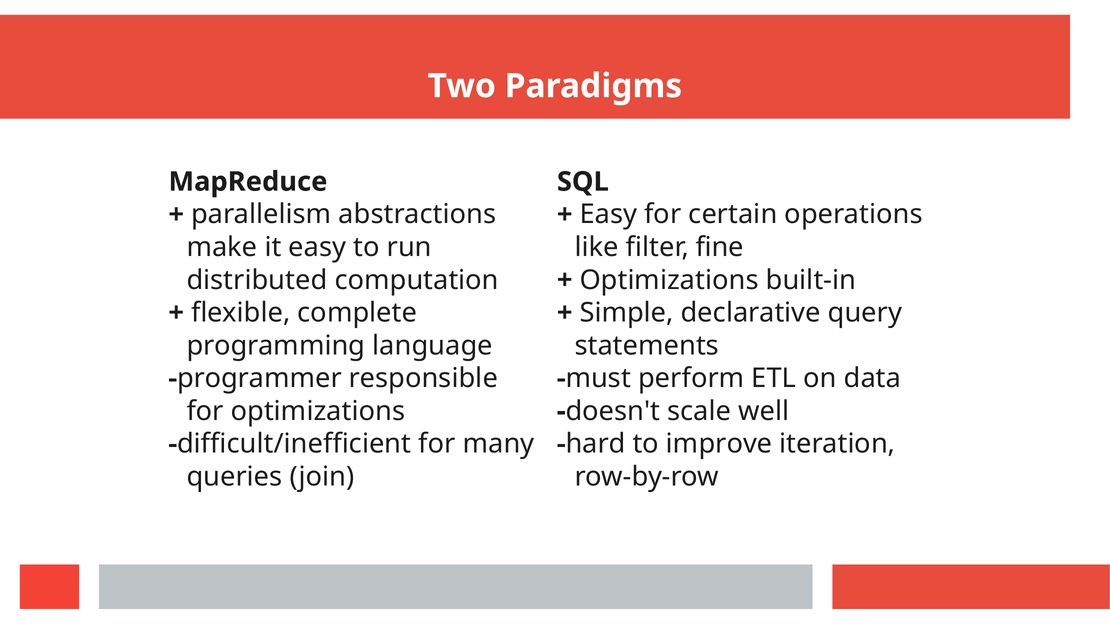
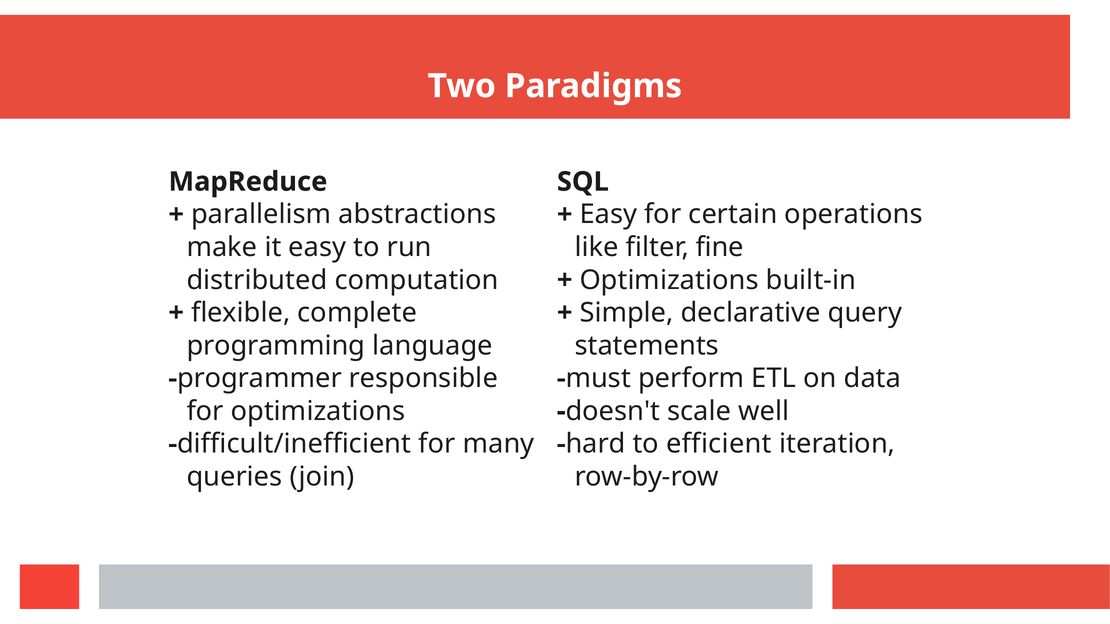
improve: improve -> efficient
